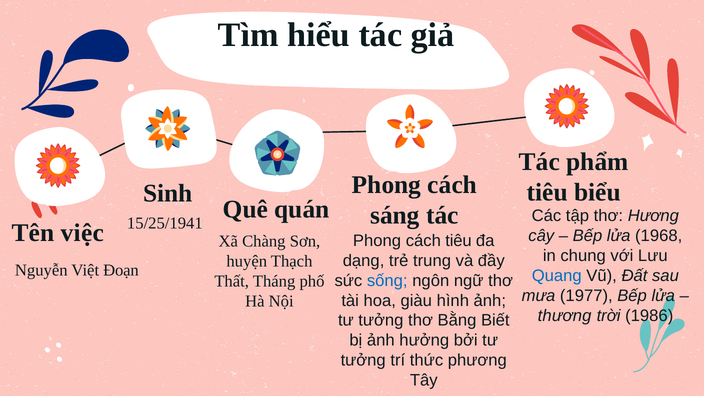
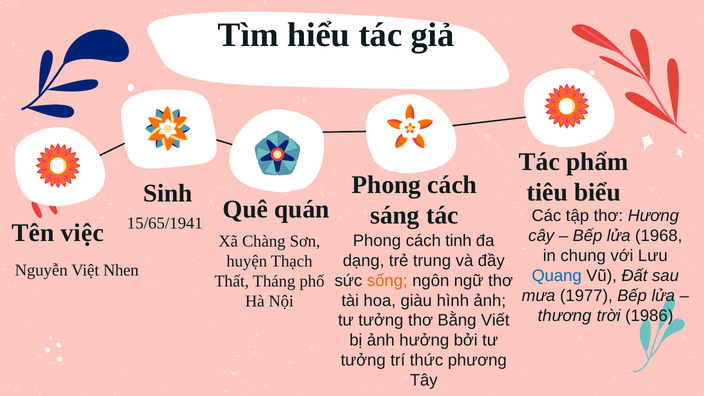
15/25/1941: 15/25/1941 -> 15/65/1941
cách tiêu: tiêu -> tinh
Đoạn: Đoạn -> Nhen
sống colour: blue -> orange
Biết: Biết -> Viết
